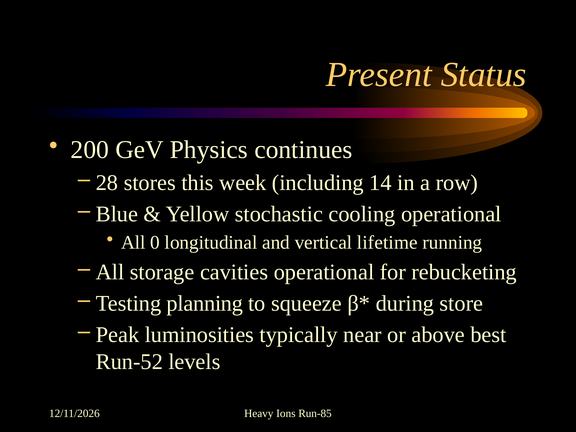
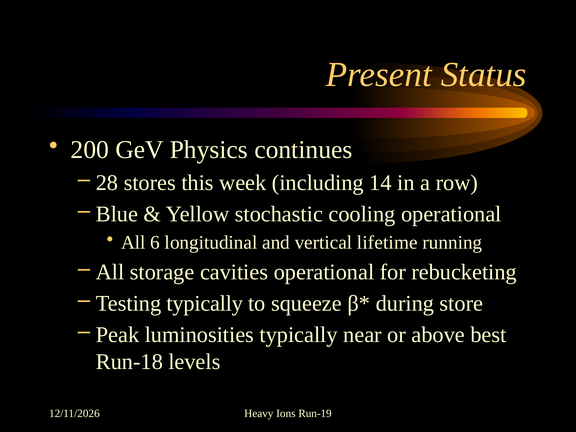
0: 0 -> 6
Testing planning: planning -> typically
Run-52: Run-52 -> Run-18
Run-85: Run-85 -> Run-19
